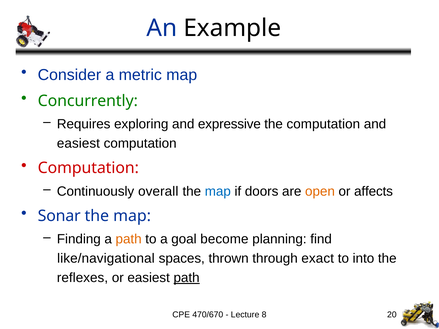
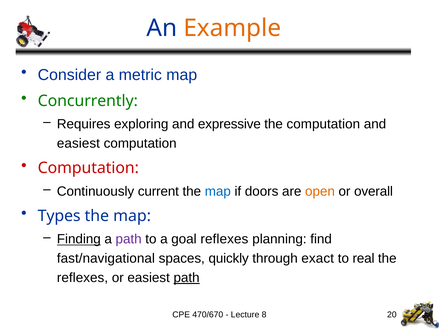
Example colour: black -> orange
overall: overall -> current
affects: affects -> overall
Sonar: Sonar -> Types
Finding underline: none -> present
path at (129, 239) colour: orange -> purple
goal become: become -> reflexes
like/navigational: like/navigational -> fast/navigational
thrown: thrown -> quickly
into: into -> real
